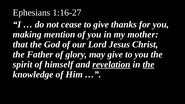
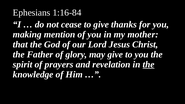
1:16-27: 1:16-27 -> 1:16-84
himself: himself -> prayers
revelation underline: present -> none
